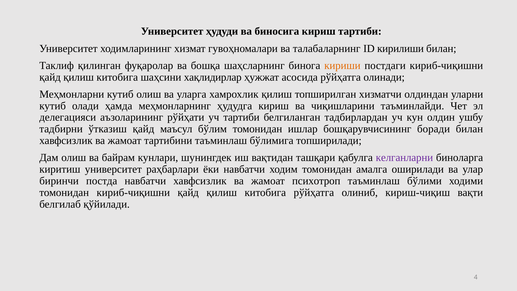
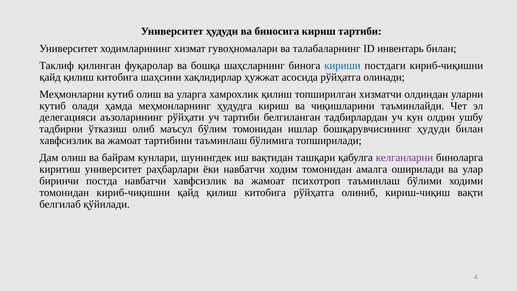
кирилиши: кирилиши -> инвентарь
кириши colour: orange -> blue
ўтказиш қайд: қайд -> олиб
бошқарувчисининг боради: боради -> ҳудуди
